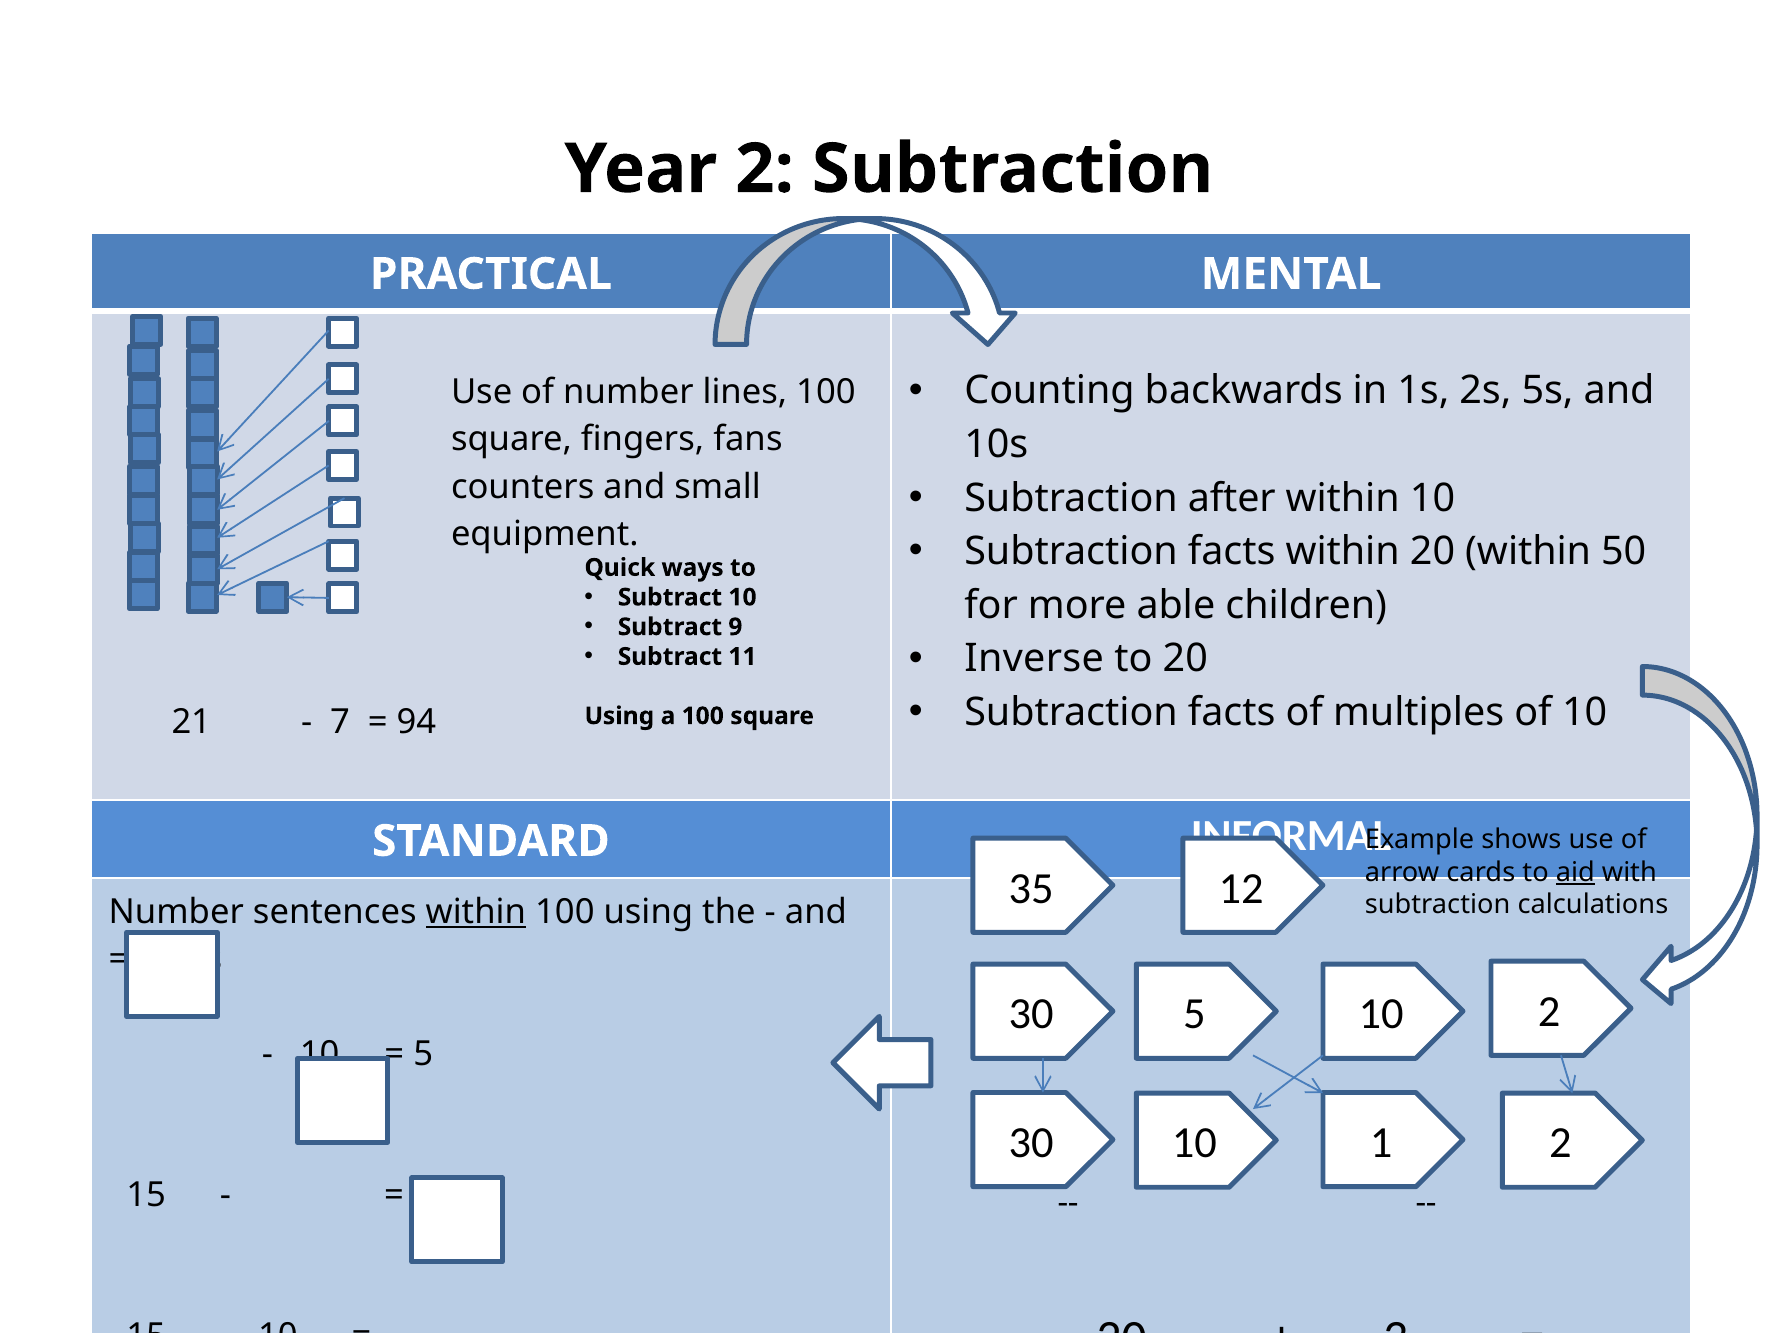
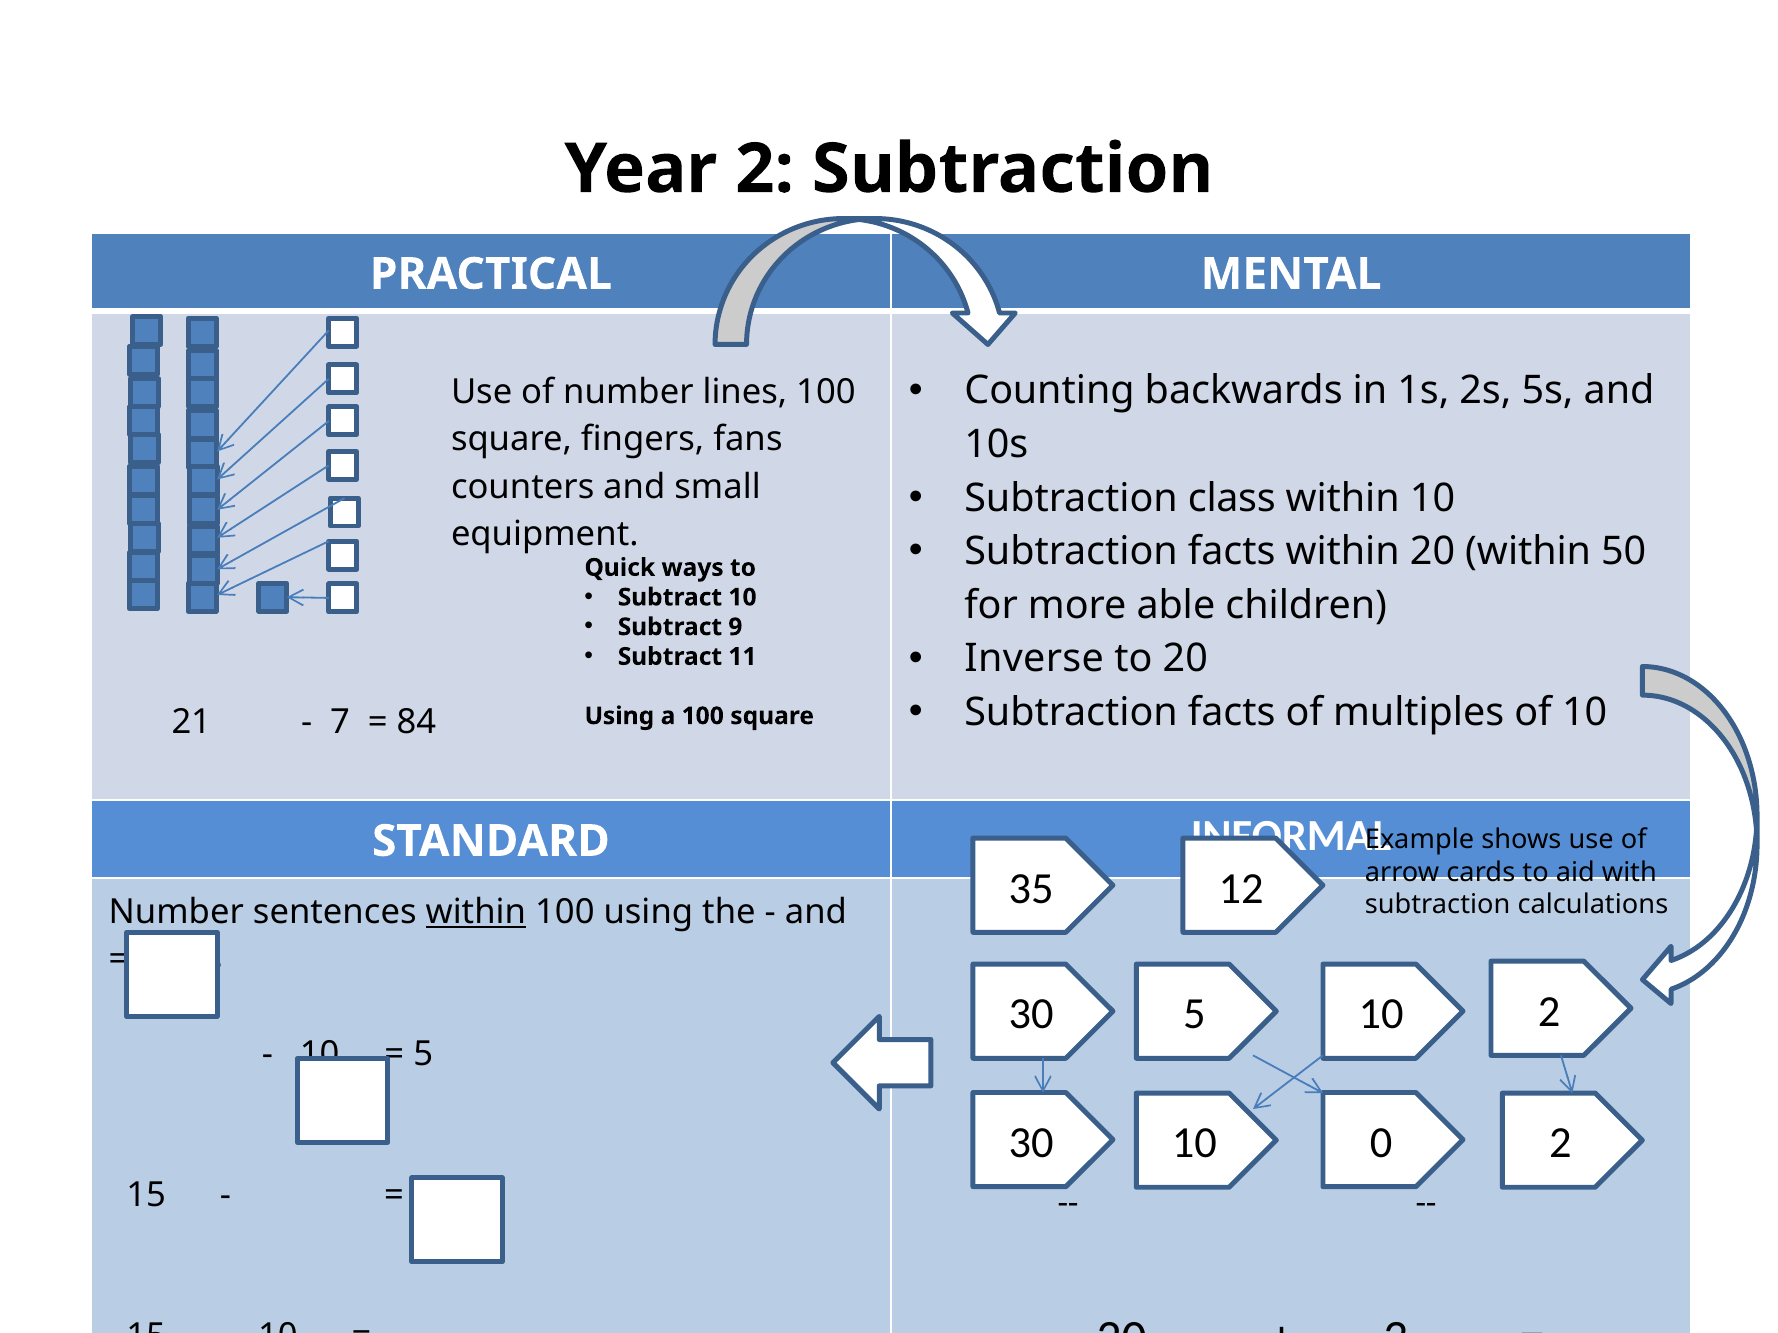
after: after -> class
94: 94 -> 84
aid underline: present -> none
1: 1 -> 0
